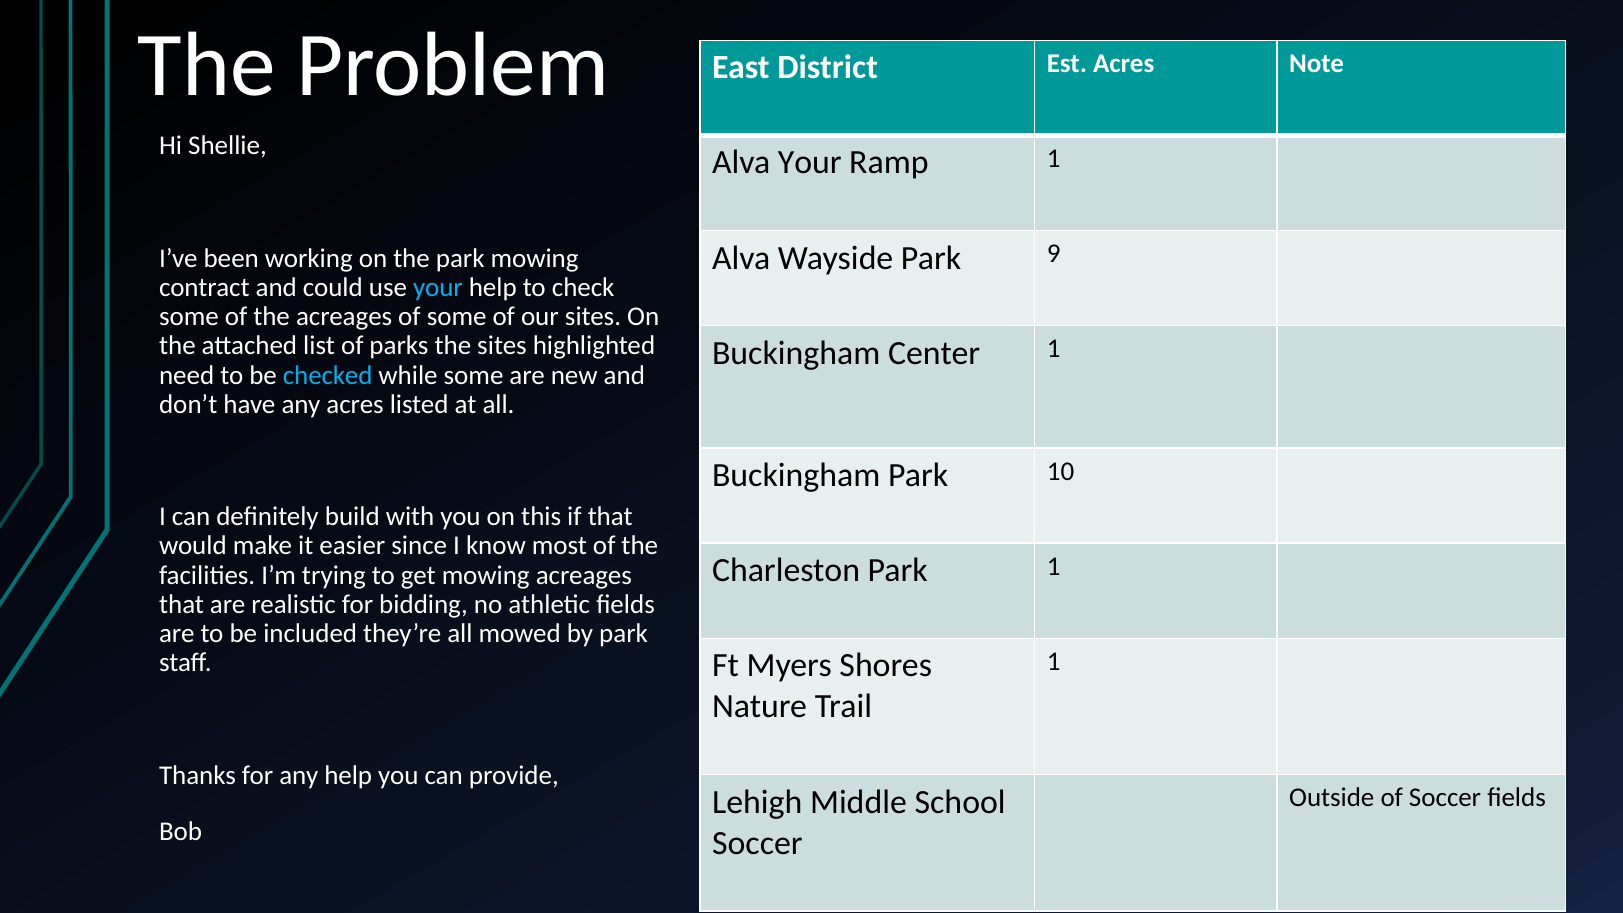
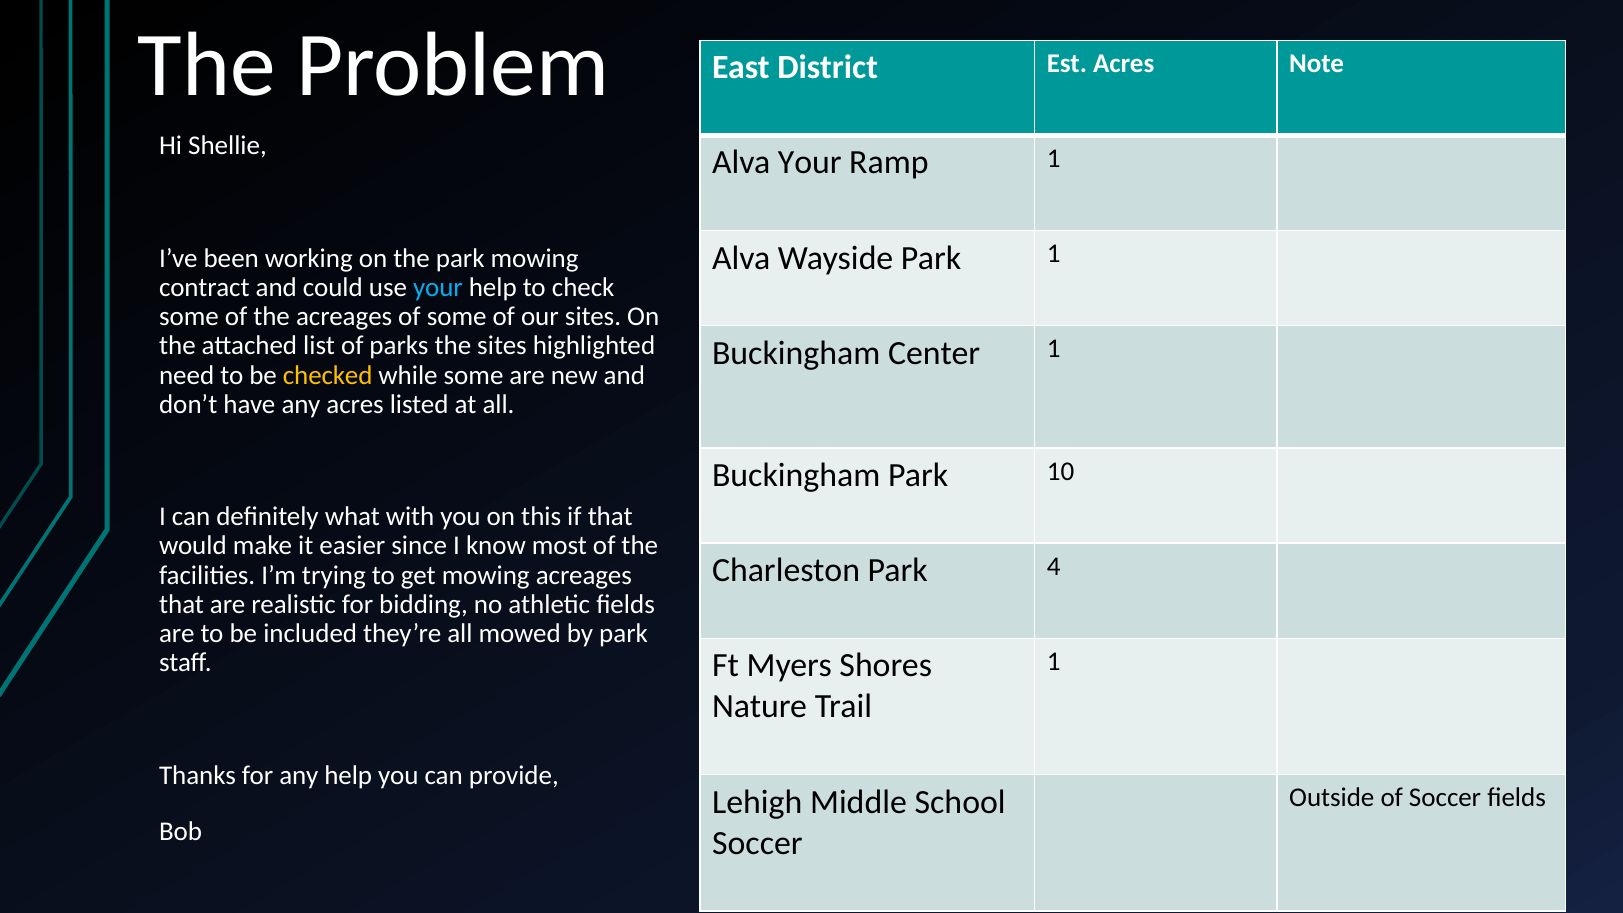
Park 9: 9 -> 1
checked colour: light blue -> yellow
build: build -> what
Park 1: 1 -> 4
